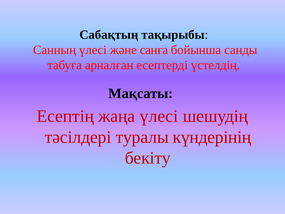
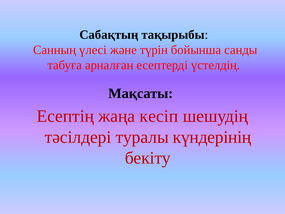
санға: санға -> түрін
жаңа үлесі: үлесі -> кесіп
